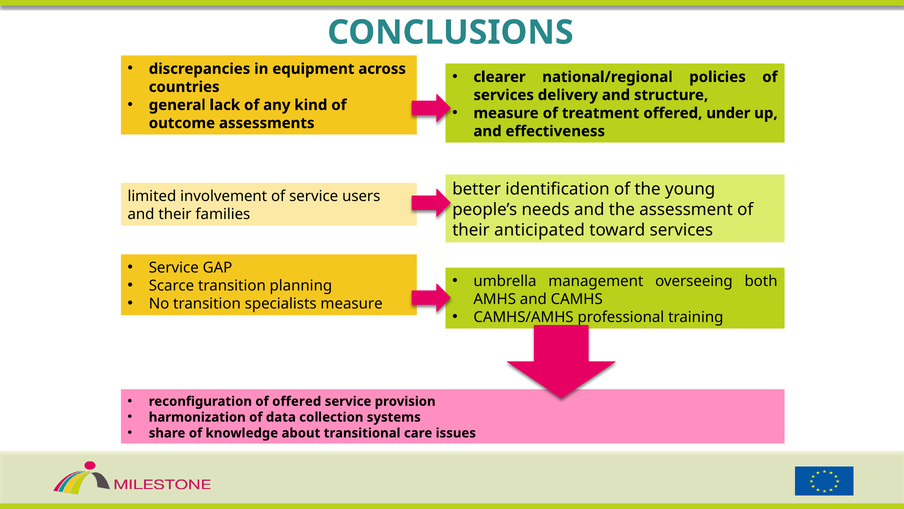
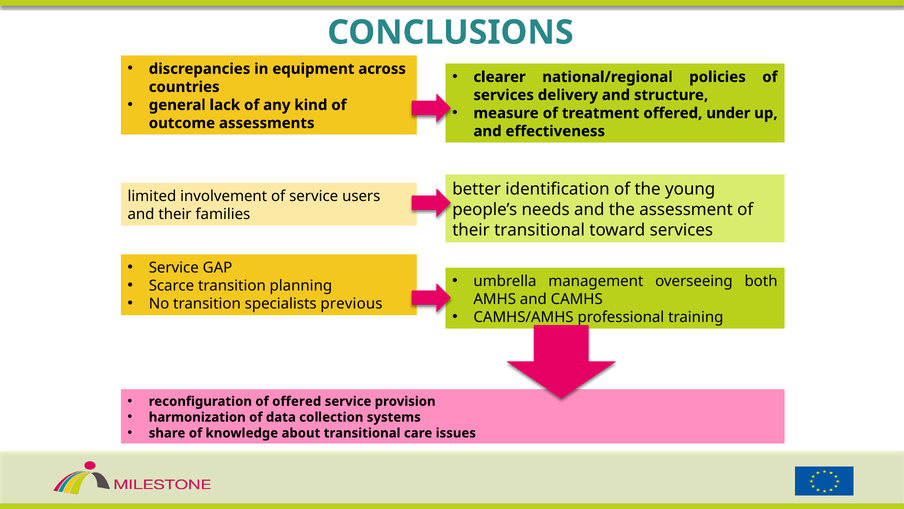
their anticipated: anticipated -> transitional
specialists measure: measure -> previous
